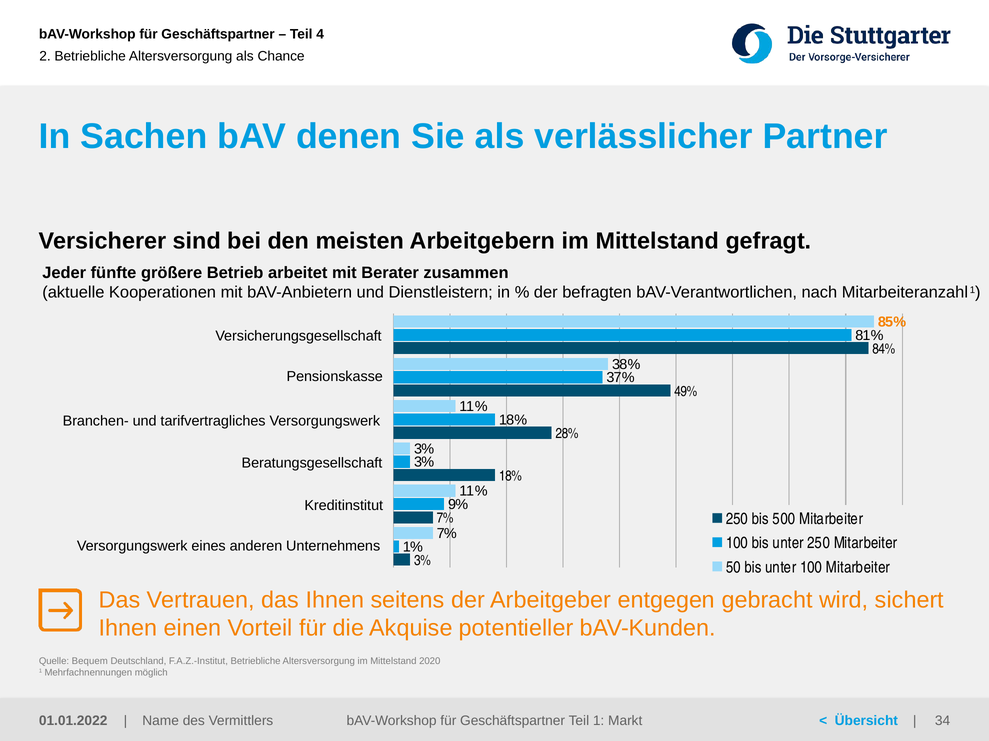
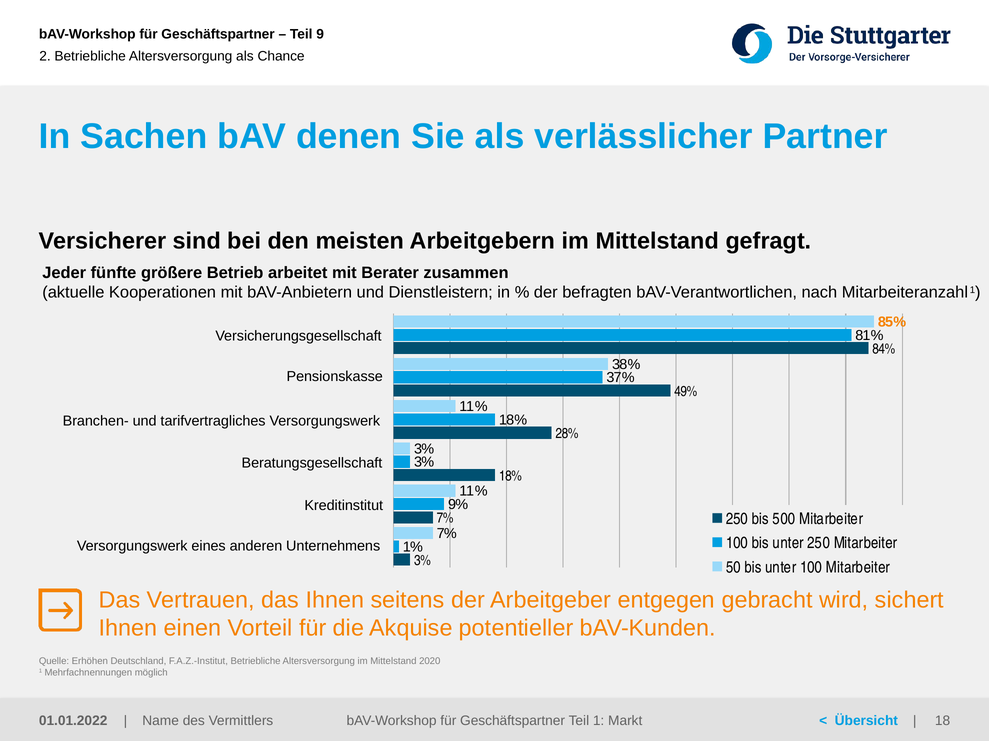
4: 4 -> 9
Bequem: Bequem -> Erhöhen
34: 34 -> 18
